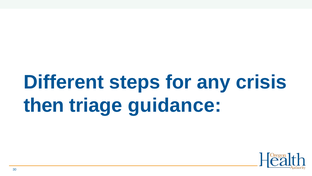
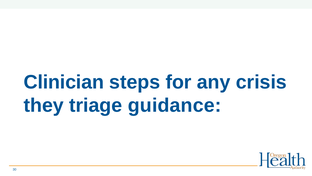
Different: Different -> Clinician
then: then -> they
